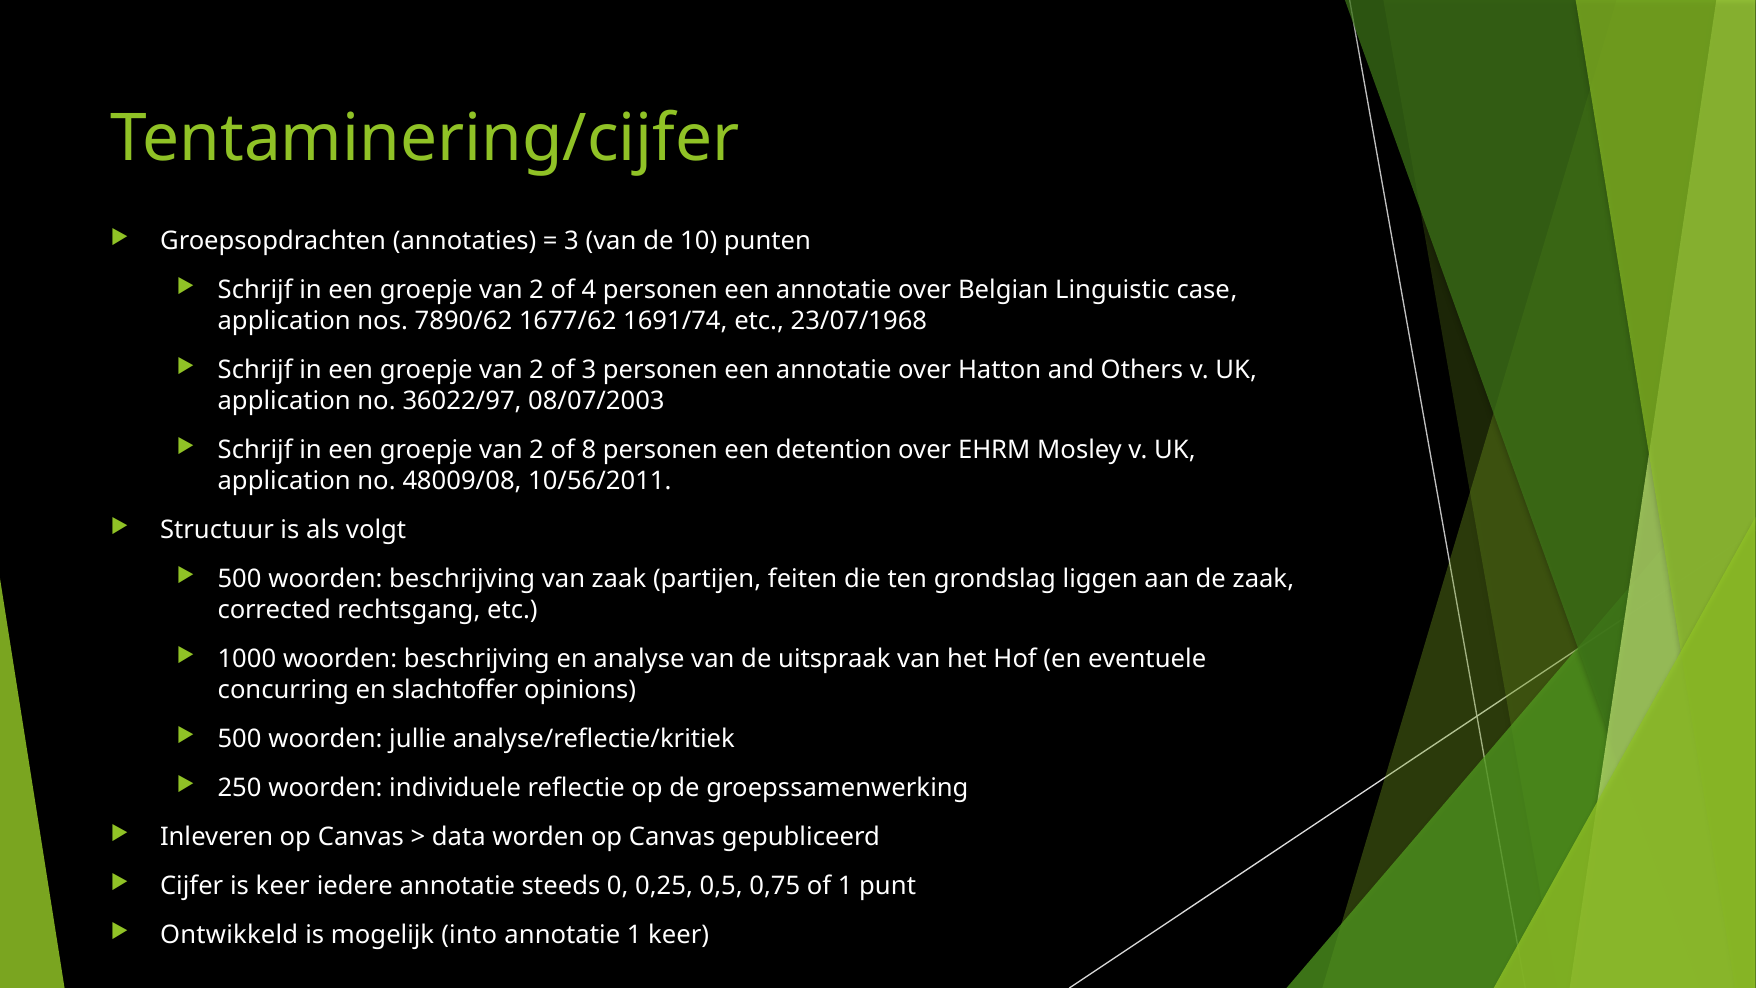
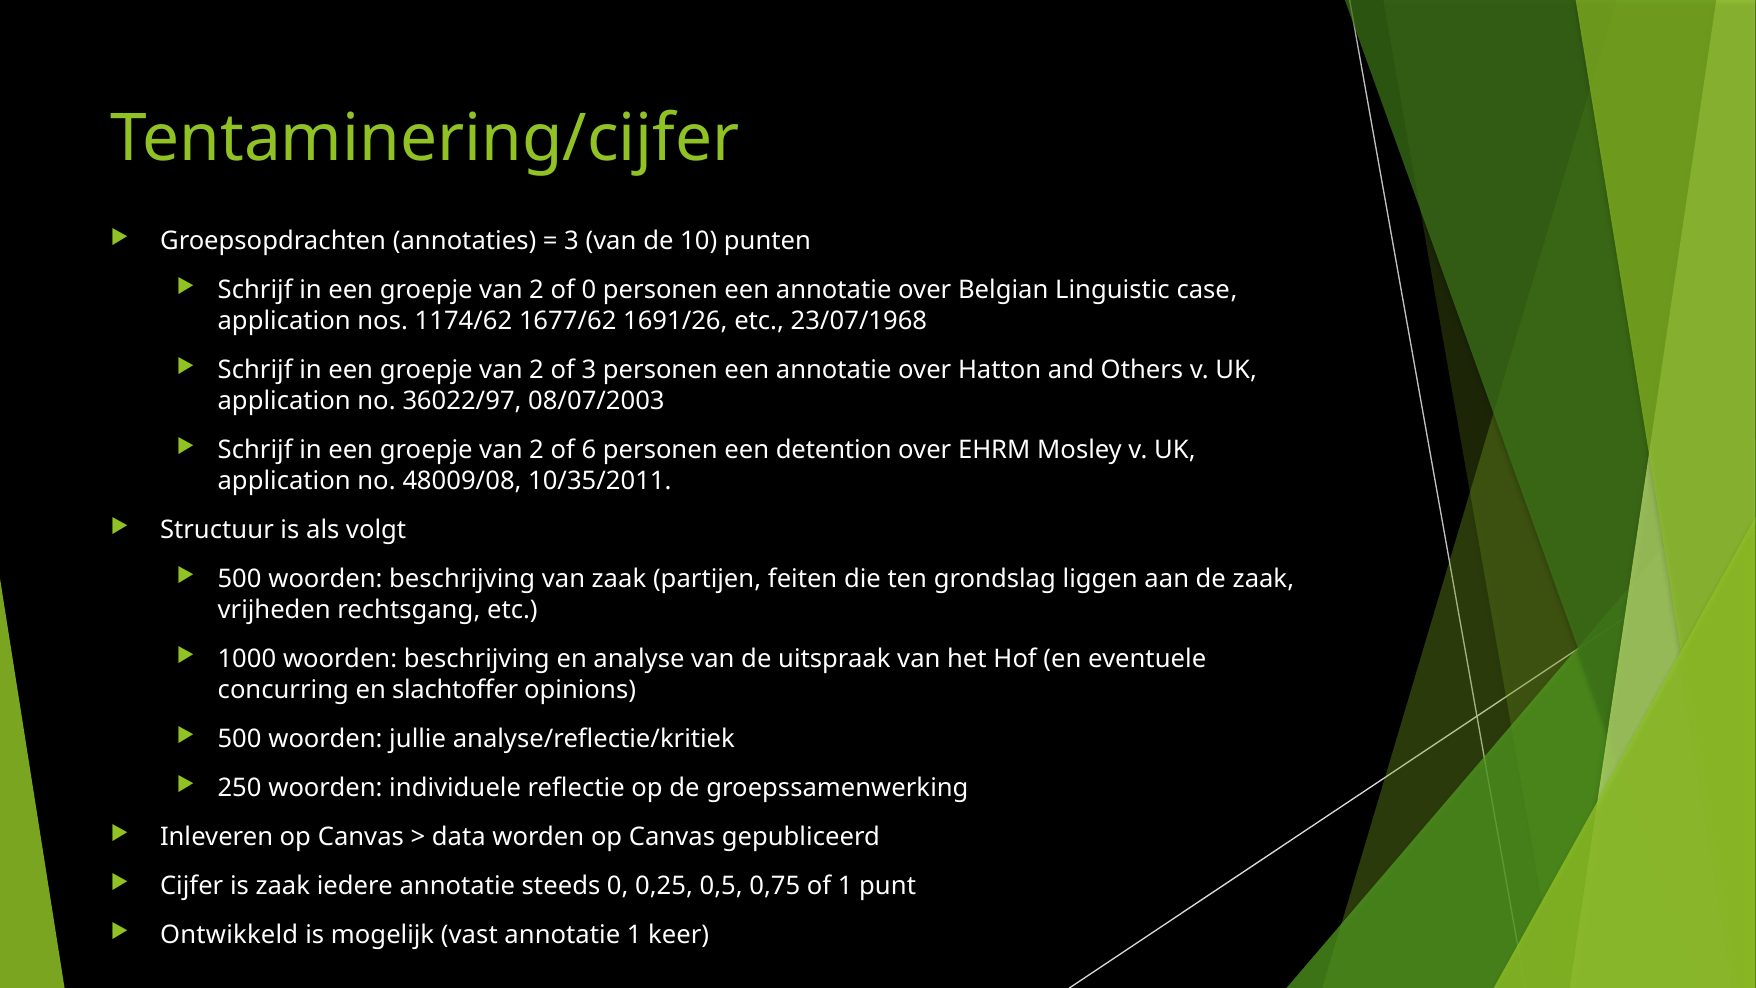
of 4: 4 -> 0
7890/62: 7890/62 -> 1174/62
1691/74: 1691/74 -> 1691/26
8: 8 -> 6
10/56/2011: 10/56/2011 -> 10/35/2011
corrected: corrected -> vrijheden
is keer: keer -> zaak
into: into -> vast
